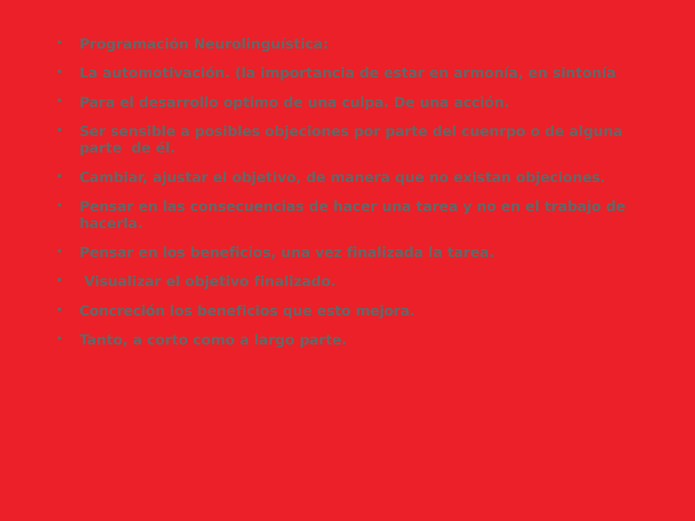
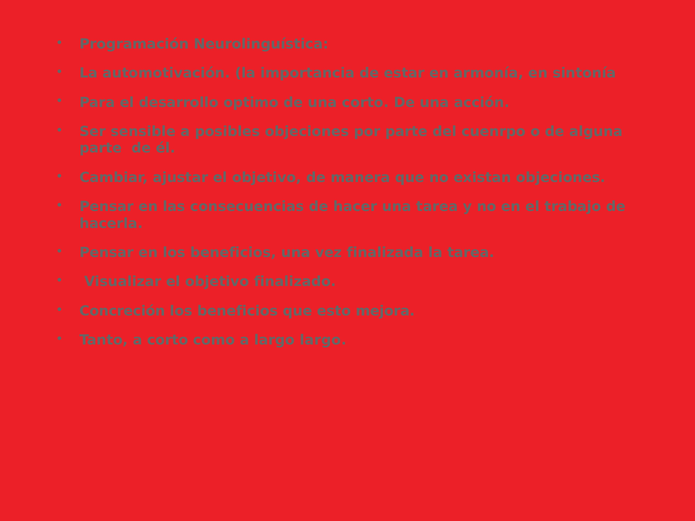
una culpa: culpa -> corto
largo parte: parte -> largo
